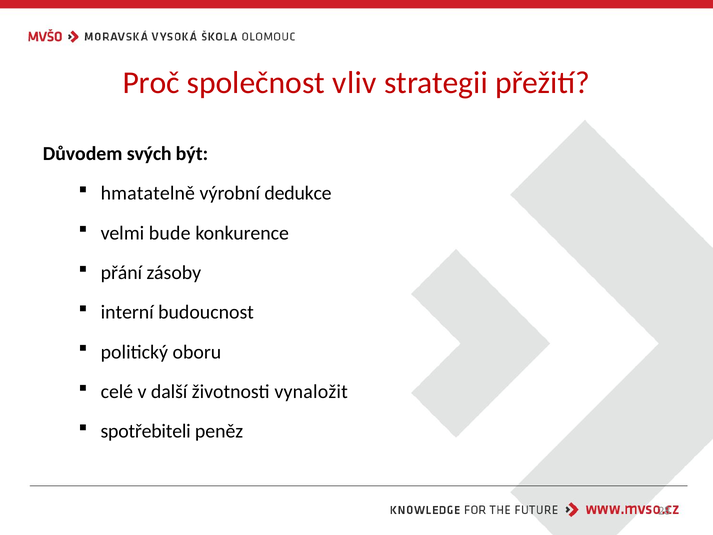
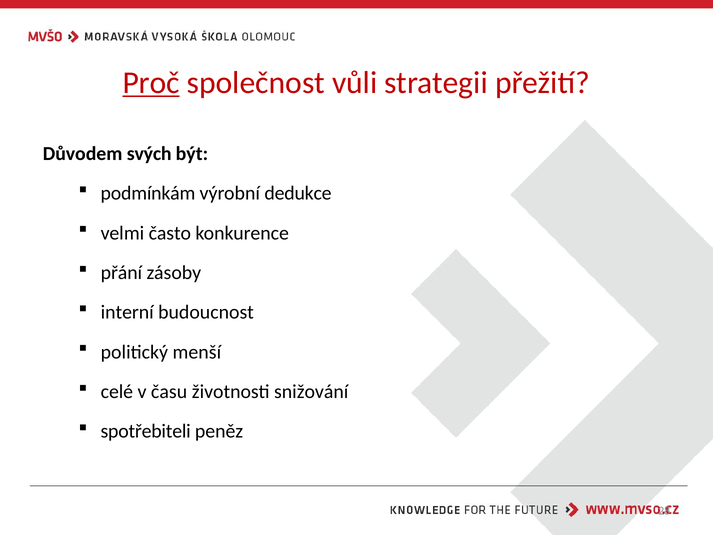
Proč underline: none -> present
vliv: vliv -> vůli
hmatatelně: hmatatelně -> podmínkám
bude: bude -> často
oboru: oboru -> menší
další: další -> času
vynaložit: vynaložit -> snižování
